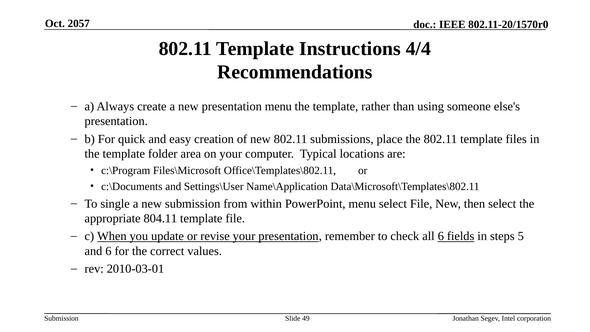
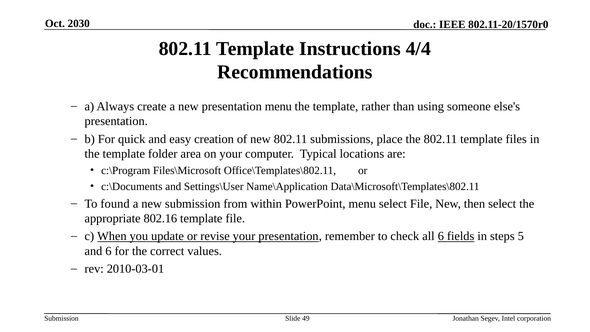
2057: 2057 -> 2030
single: single -> found
804.11: 804.11 -> 802.16
